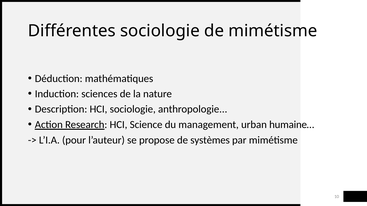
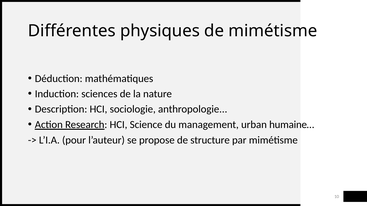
Différentes sociologie: sociologie -> physiques
systèmes: systèmes -> structure
